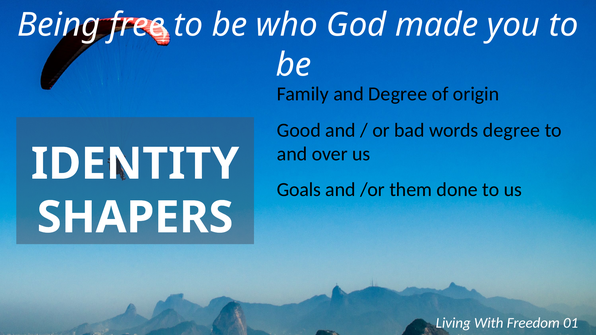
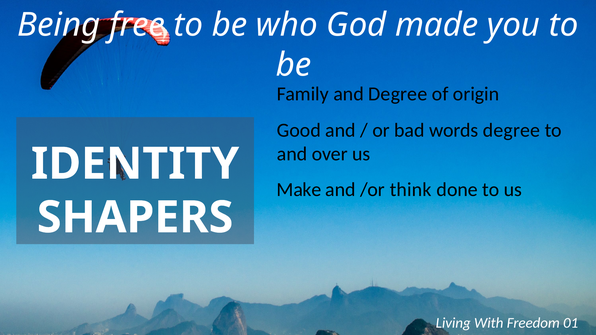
Goals: Goals -> Make
them: them -> think
